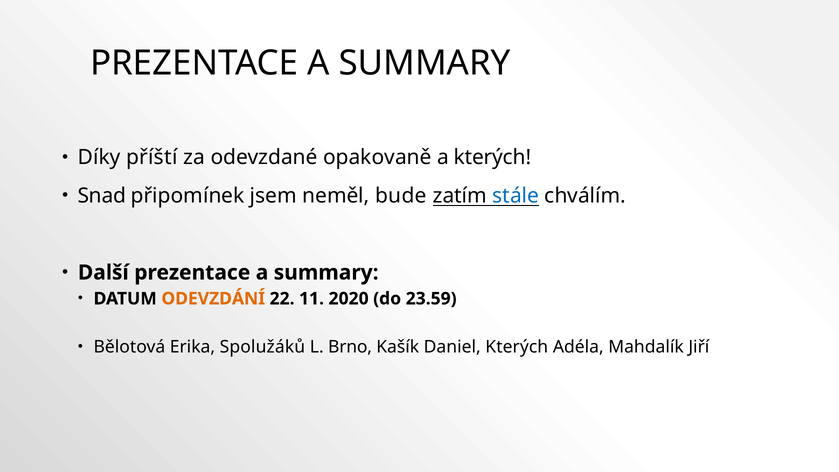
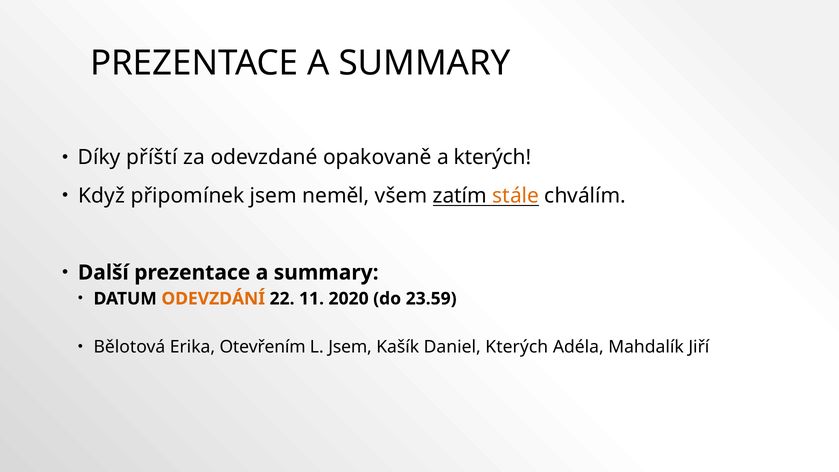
Snad: Snad -> Když
bude: bude -> všem
stále colour: blue -> orange
Spolužáků: Spolužáků -> Otevřením
L Brno: Brno -> Jsem
